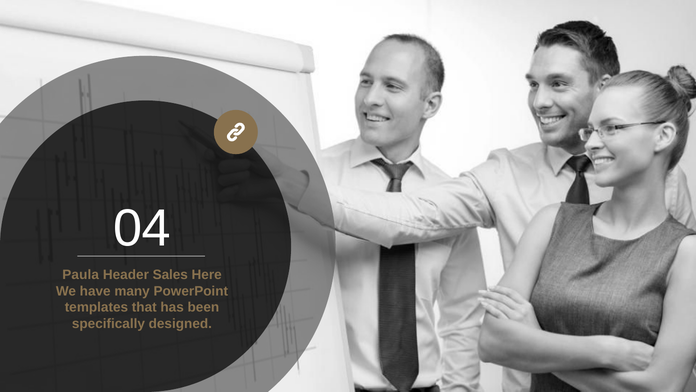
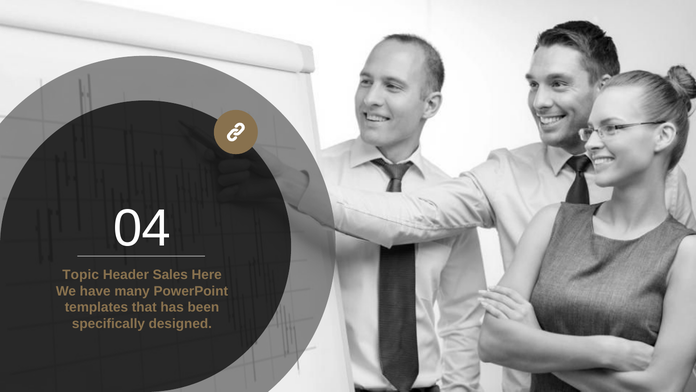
Paula: Paula -> Topic
